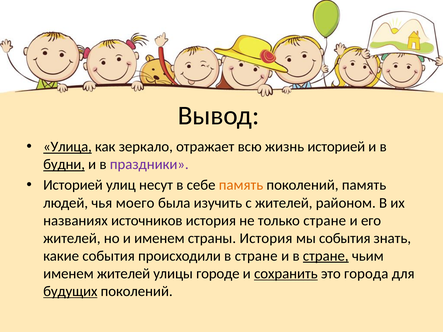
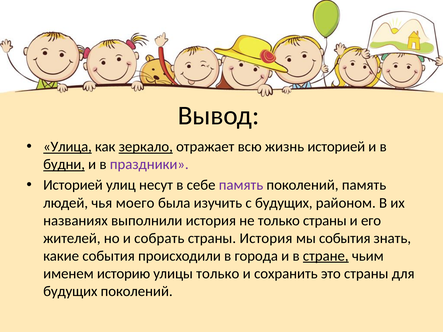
зеркало underline: none -> present
память at (241, 185) colour: orange -> purple
с жителей: жителей -> будущих
источников: источников -> выполнили
только стране: стране -> страны
и именем: именем -> собрать
происходили в стране: стране -> города
именем жителей: жителей -> историю
улицы городе: городе -> только
сохранить underline: present -> none
это города: города -> страны
будущих at (70, 292) underline: present -> none
